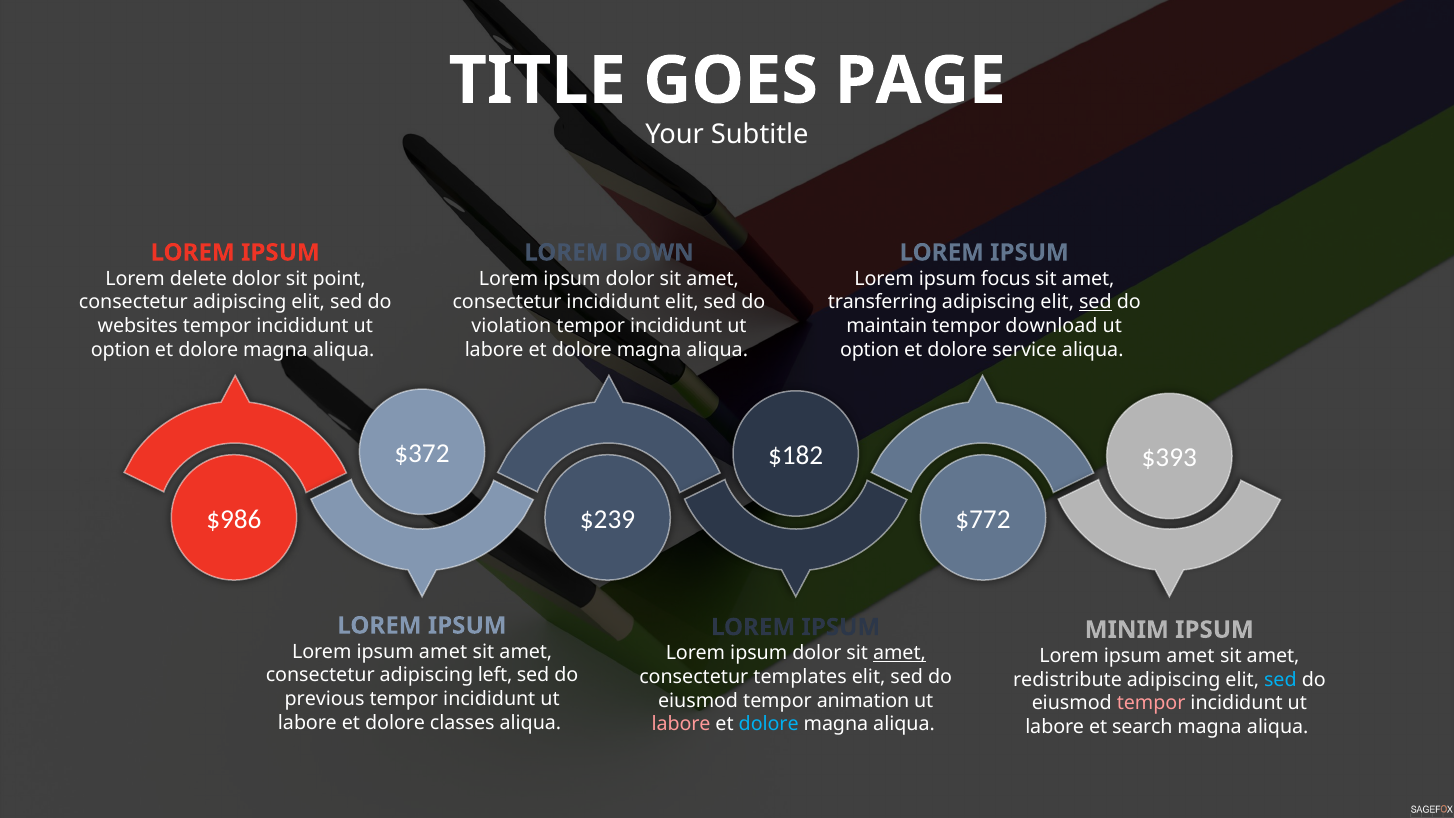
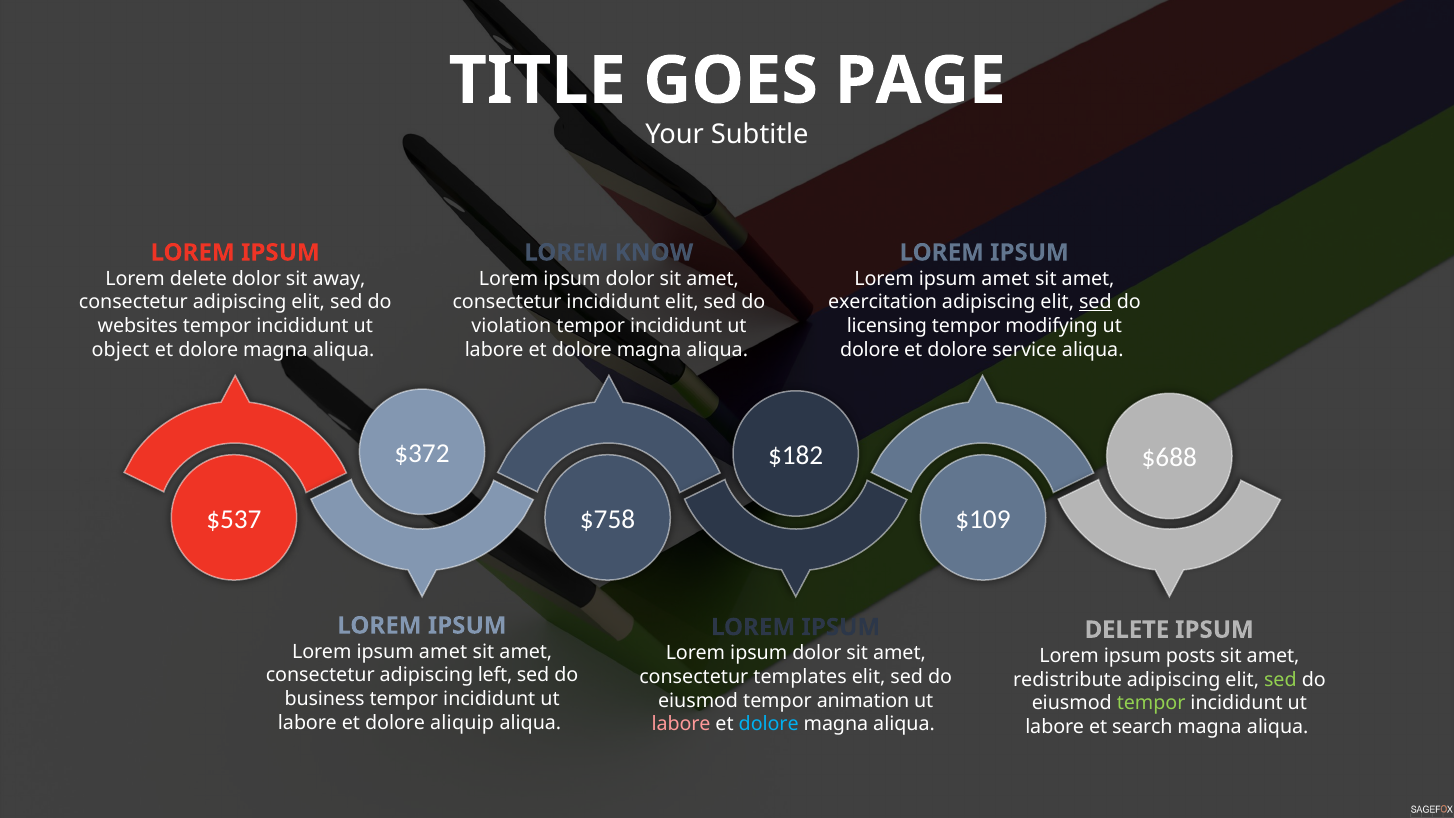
DOWN: DOWN -> KNOW
point: point -> away
focus at (1006, 279): focus -> amet
transferring: transferring -> exercitation
maintain: maintain -> licensing
download: download -> modifying
option at (121, 350): option -> object
option at (870, 350): option -> dolore
$393: $393 -> $688
$986: $986 -> $537
$239: $239 -> $758
$772: $772 -> $109
MINIM at (1127, 630): MINIM -> DELETE
amet at (899, 653) underline: present -> none
amet at (1190, 656): amet -> posts
sed at (1280, 679) colour: light blue -> light green
previous: previous -> business
tempor at (1151, 703) colour: pink -> light green
classes: classes -> aliquip
